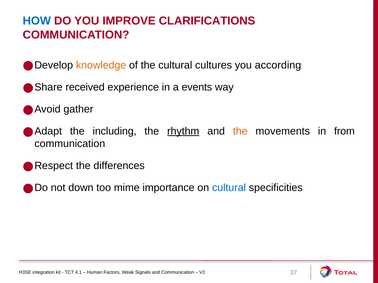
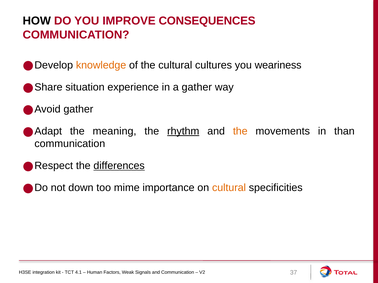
HOW colour: blue -> black
CLARIFICATIONS: CLARIFICATIONS -> CONSEQUENCES
according: according -> weariness
received: received -> situation
a events: events -> gather
including: including -> meaning
from: from -> than
differences underline: none -> present
cultural at (229, 188) colour: blue -> orange
